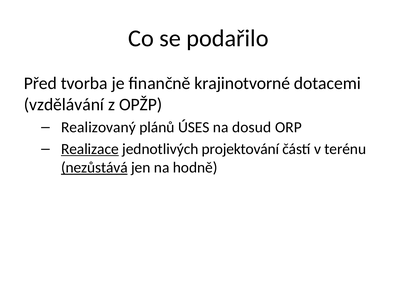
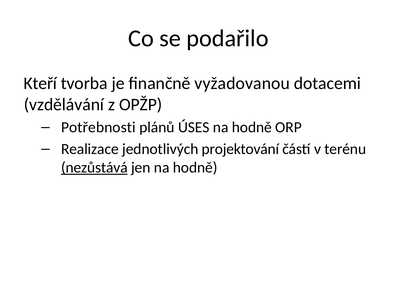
Před: Před -> Kteří
krajinotvorné: krajinotvorné -> vyžadovanou
Realizovaný: Realizovaný -> Potřebnosti
ÚSES na dosud: dosud -> hodně
Realizace underline: present -> none
